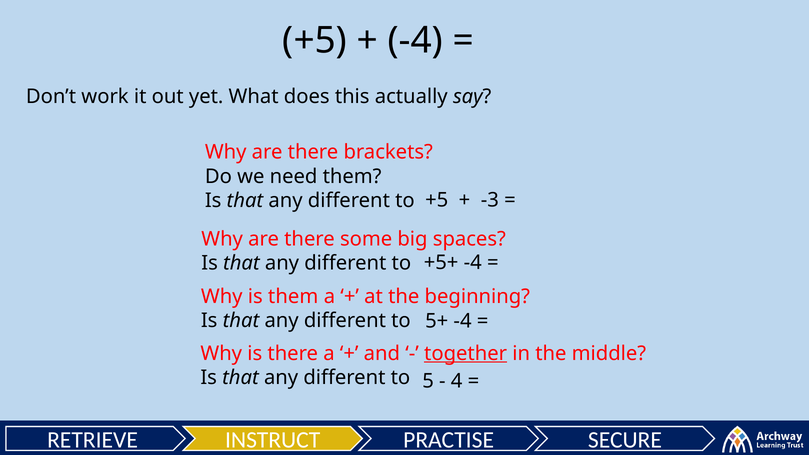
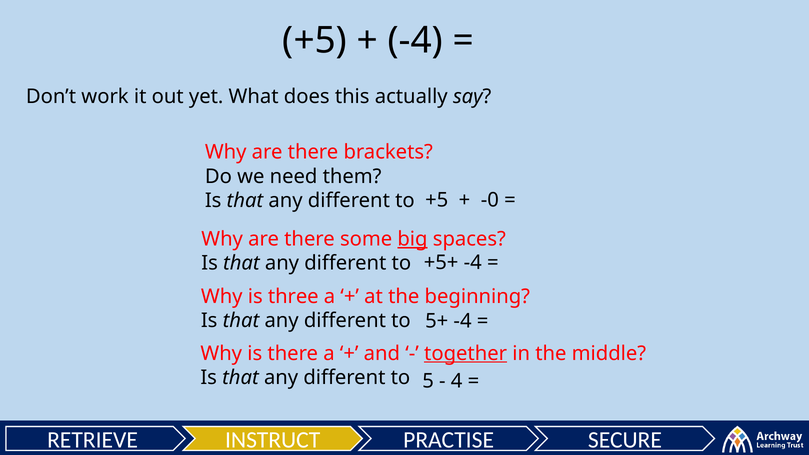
-3: -3 -> -0
big underline: none -> present
is them: them -> three
